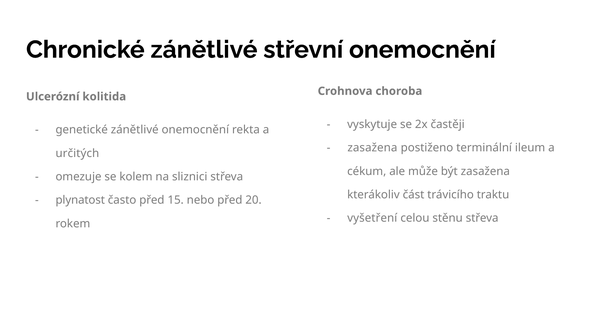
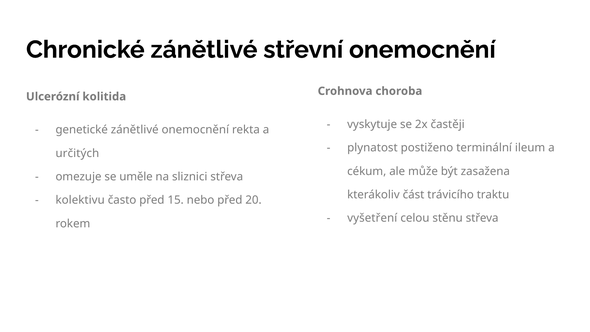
zasažena at (372, 148): zasažena -> plynatost
kolem: kolem -> uměle
plynatost: plynatost -> kolektivu
